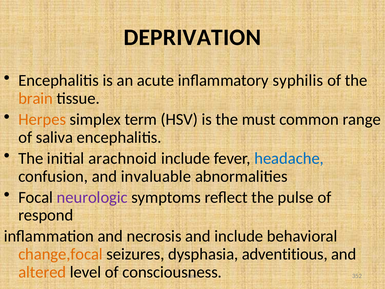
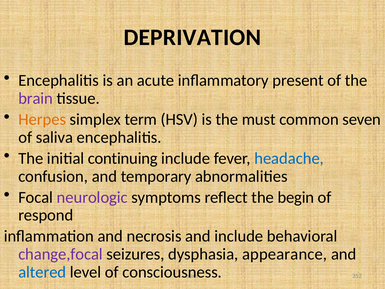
syphilis: syphilis -> present
brain colour: orange -> purple
range: range -> seven
arachnoid: arachnoid -> continuing
invaluable: invaluable -> temporary
pulse: pulse -> begin
change,focal colour: orange -> purple
adventitious: adventitious -> appearance
altered colour: orange -> blue
